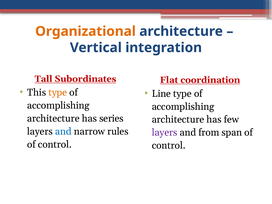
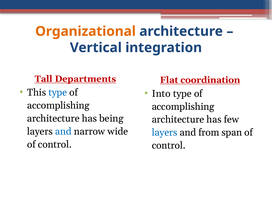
Subordinates: Subordinates -> Departments
type at (58, 93) colour: orange -> blue
Line: Line -> Into
series: series -> being
rules: rules -> wide
layers at (165, 133) colour: purple -> blue
